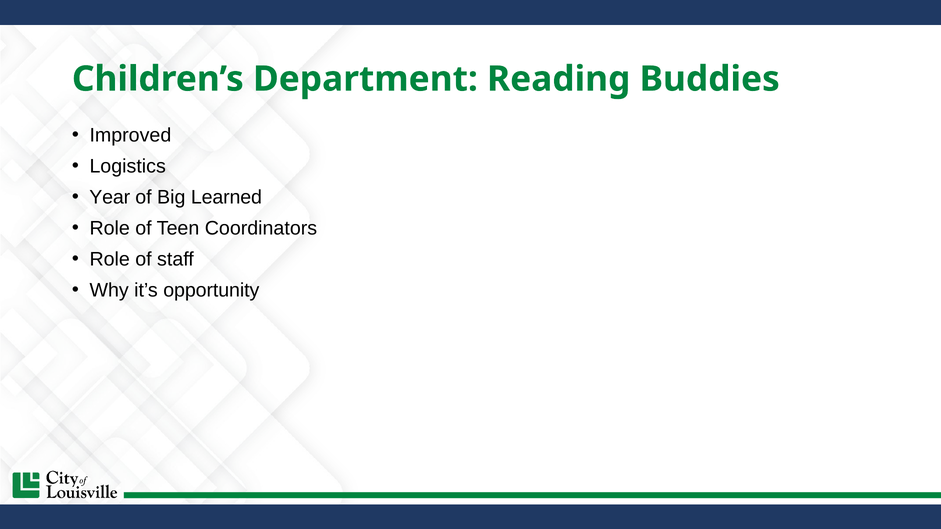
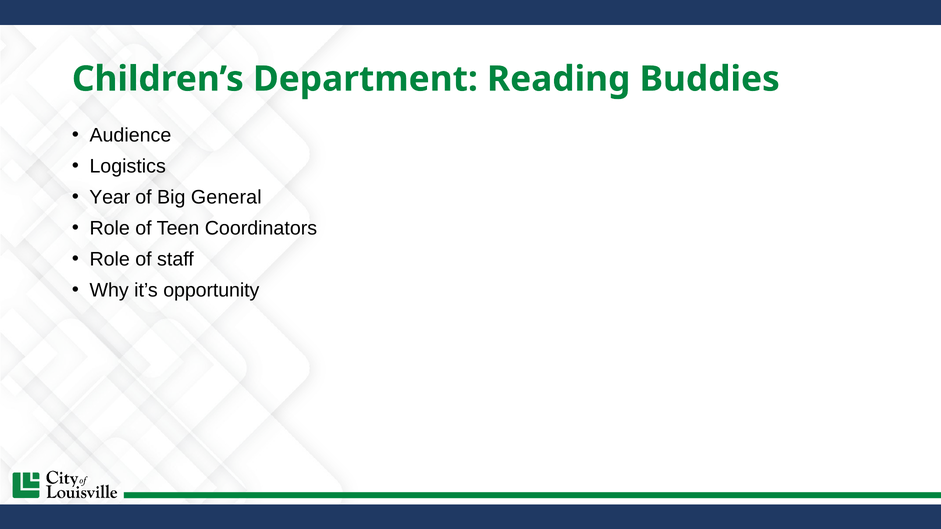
Improved: Improved -> Audience
Learned: Learned -> General
